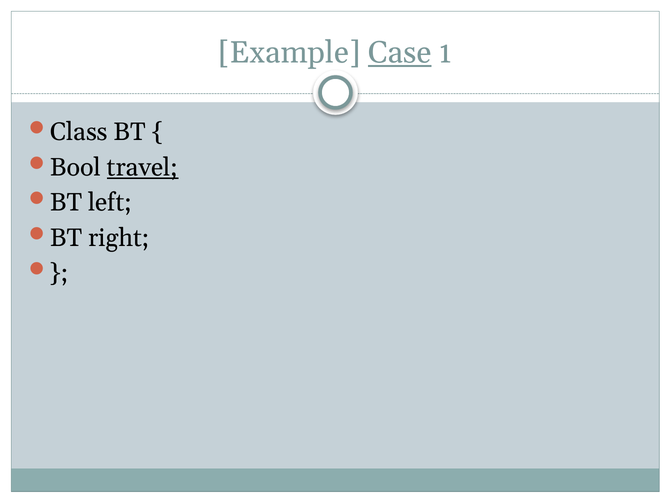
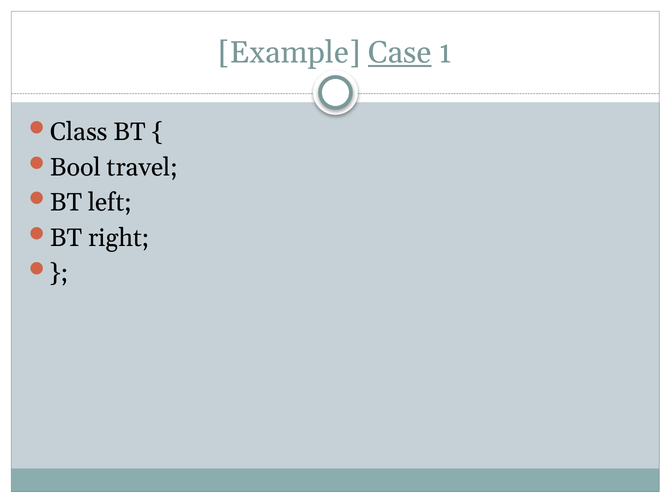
travel underline: present -> none
